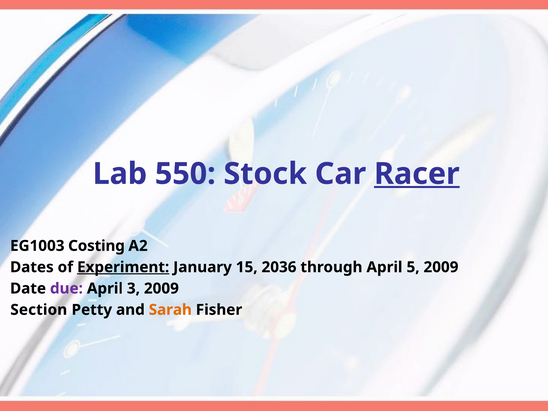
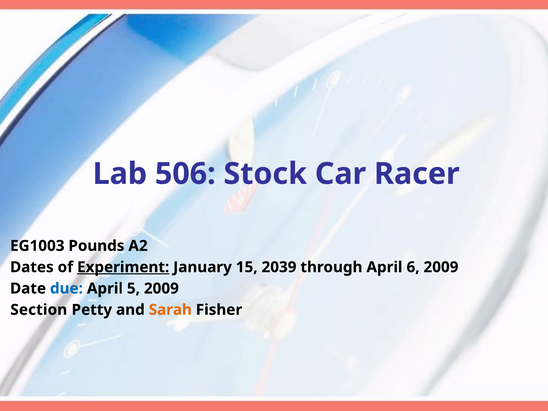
550: 550 -> 506
Racer underline: present -> none
Costing: Costing -> Pounds
2036: 2036 -> 2039
5: 5 -> 6
due colour: purple -> blue
3: 3 -> 5
